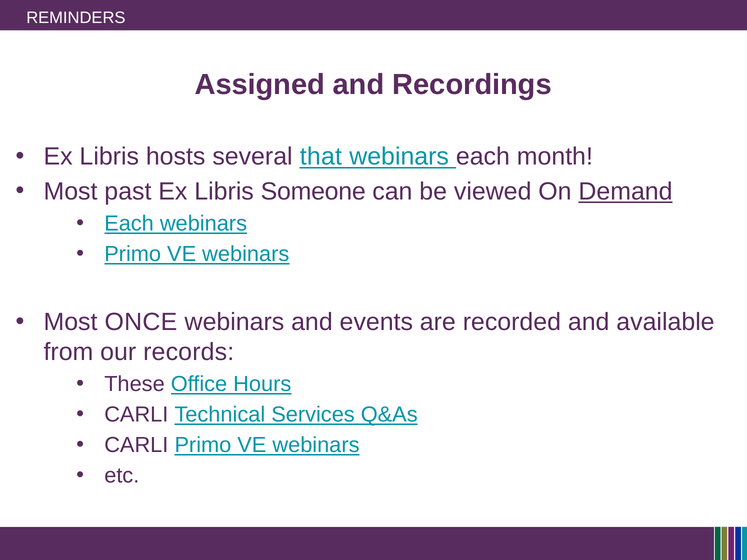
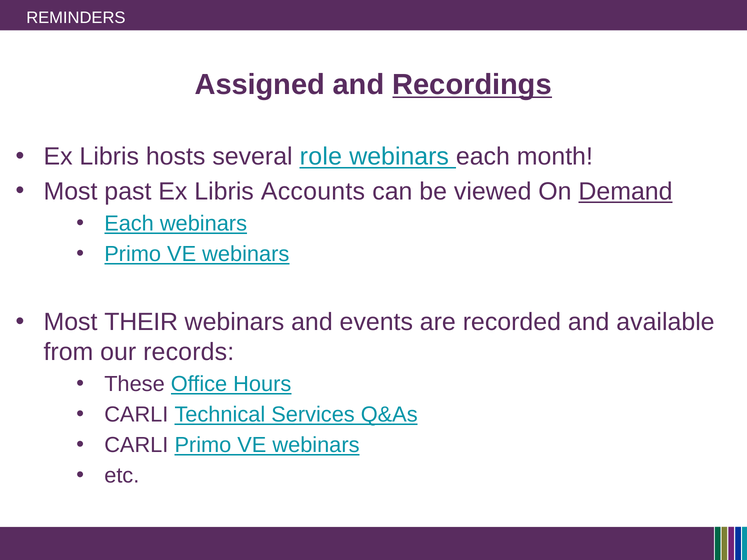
Recordings underline: none -> present
that: that -> role
Someone: Someone -> Accounts
ONCE: ONCE -> THEIR
